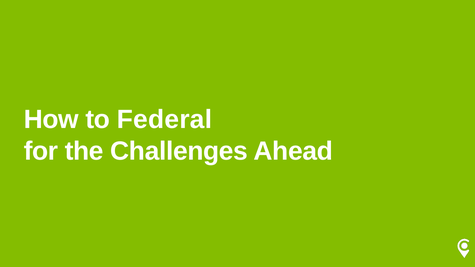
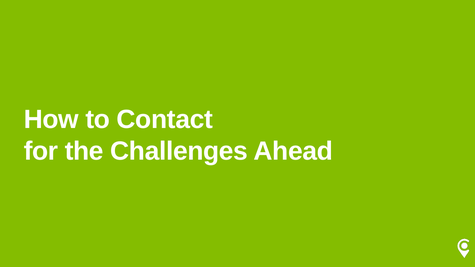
Federal: Federal -> Contact
